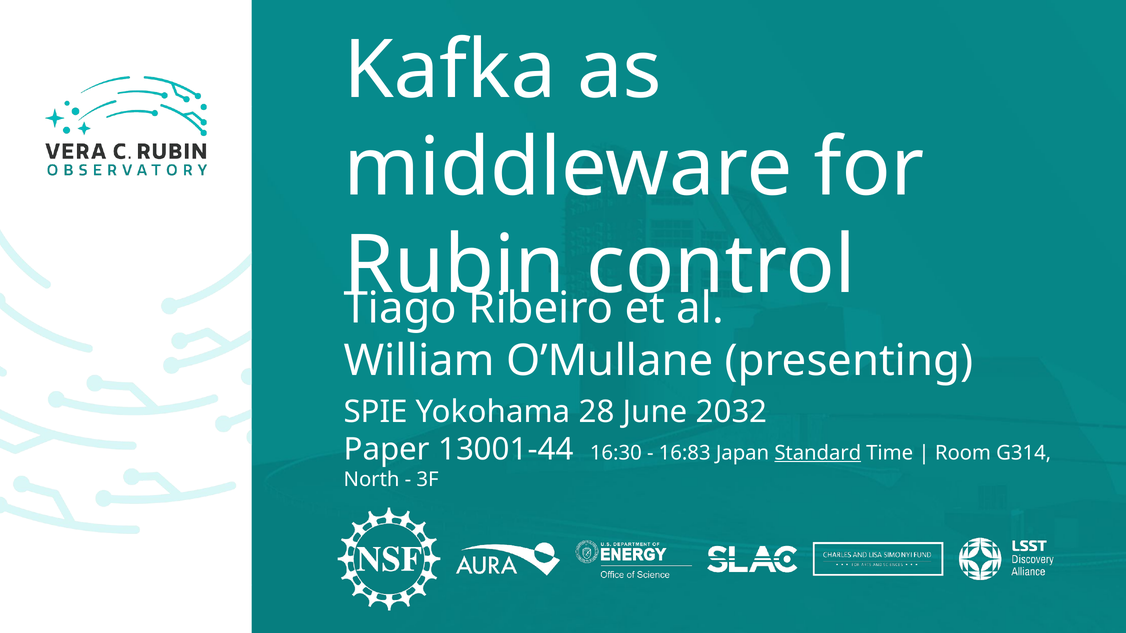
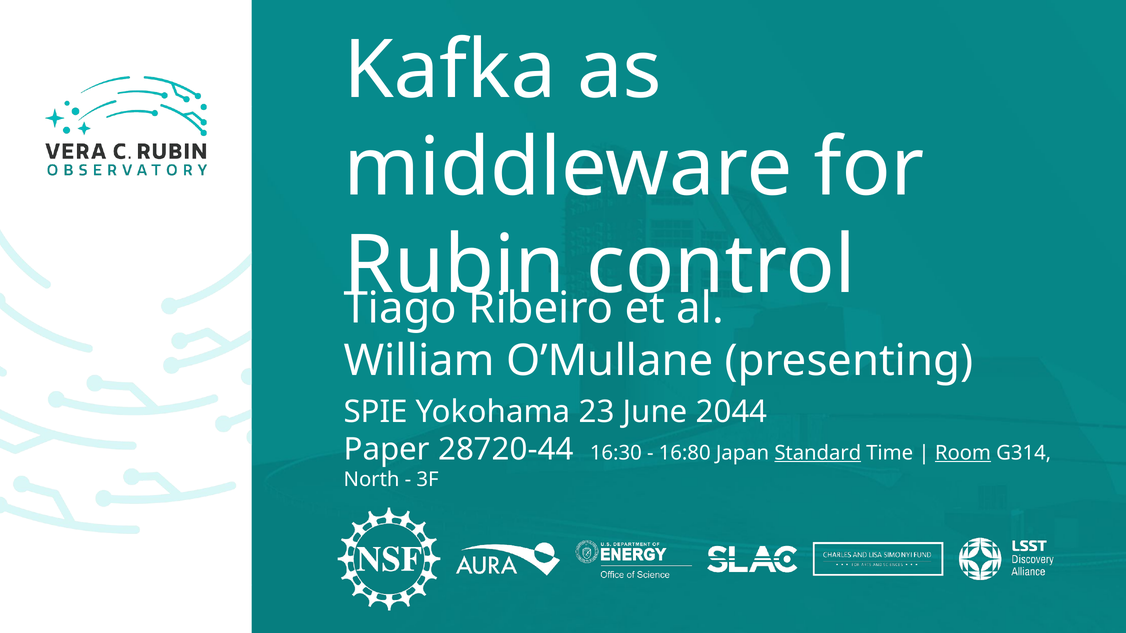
28: 28 -> 23
2032: 2032 -> 2044
13001-44: 13001-44 -> 28720-44
16:83: 16:83 -> 16:80
Room underline: none -> present
